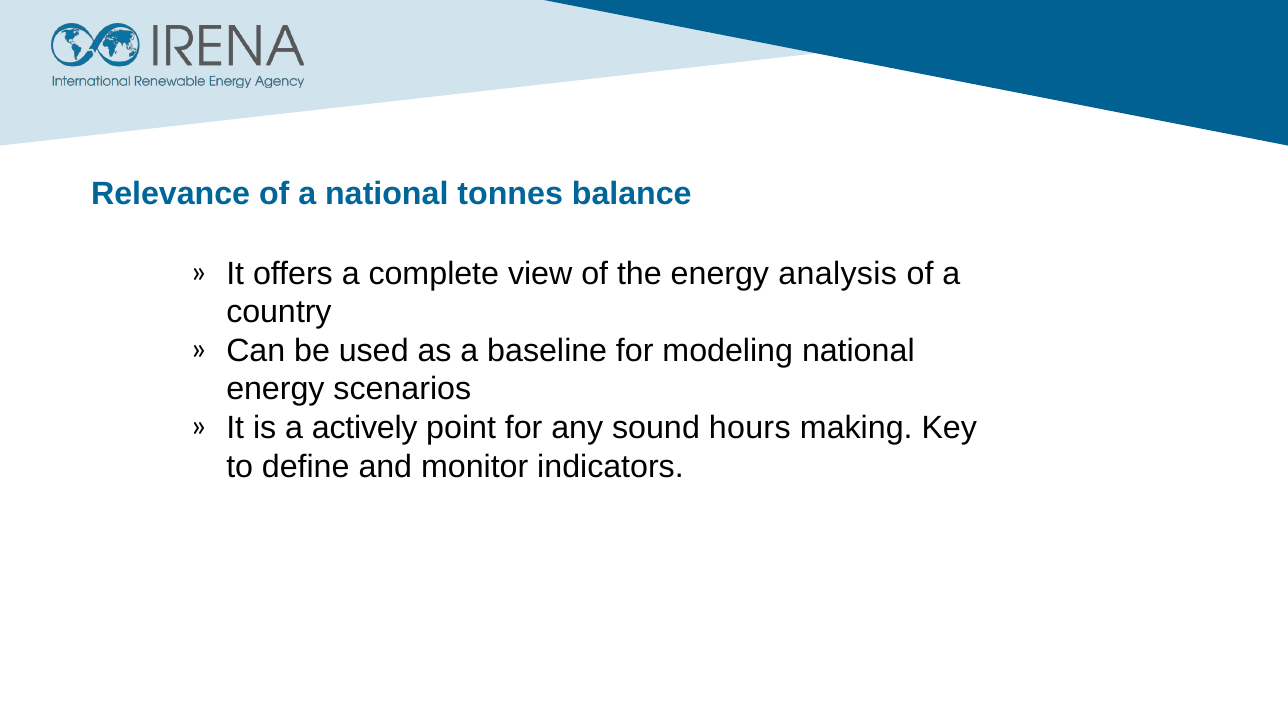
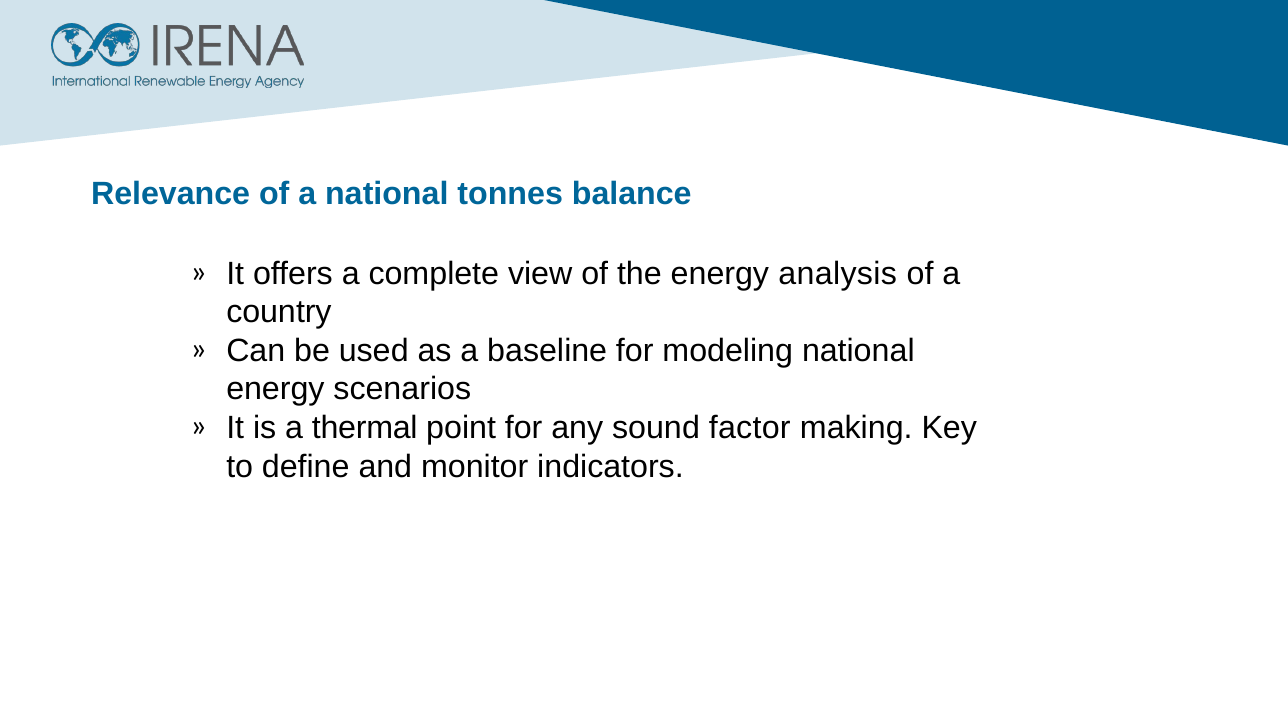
actively: actively -> thermal
hours: hours -> factor
